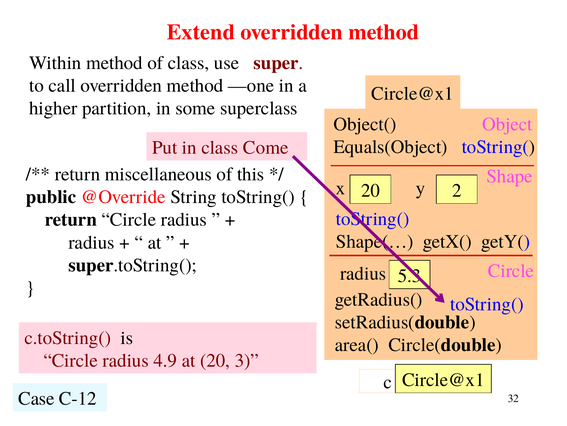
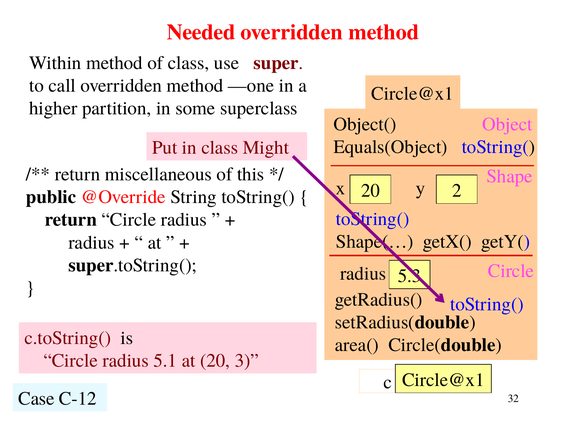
Extend: Extend -> Needed
Come: Come -> Might
4.9: 4.9 -> 5.1
